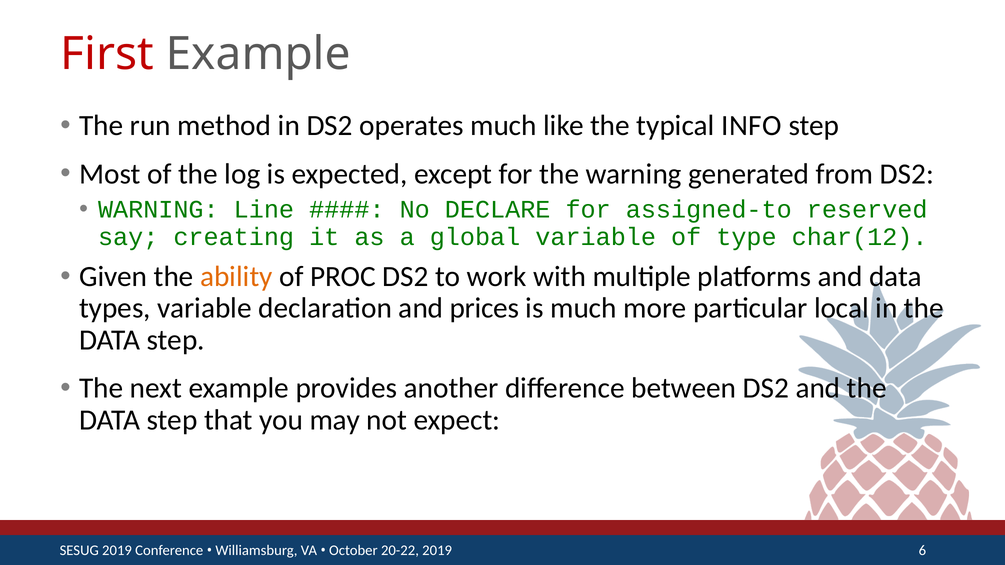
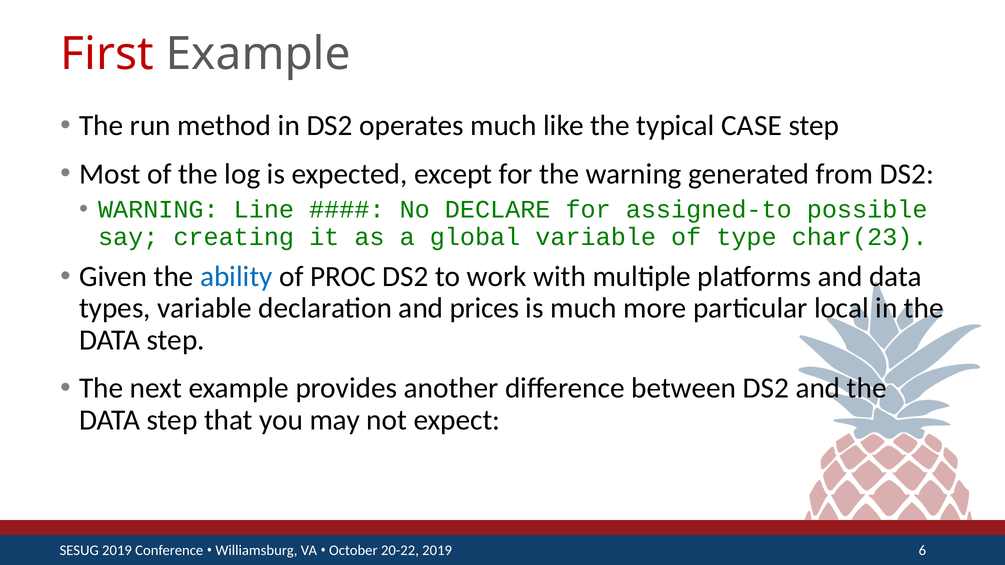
INFO: INFO -> CASE
reserved: reserved -> possible
char(12: char(12 -> char(23
ability colour: orange -> blue
